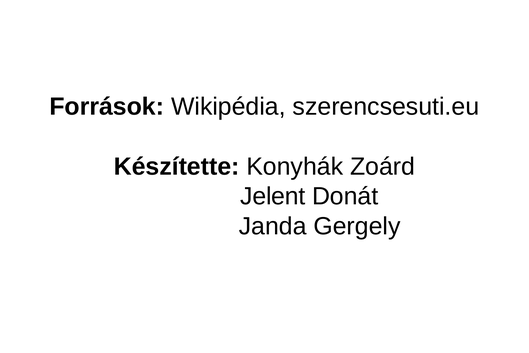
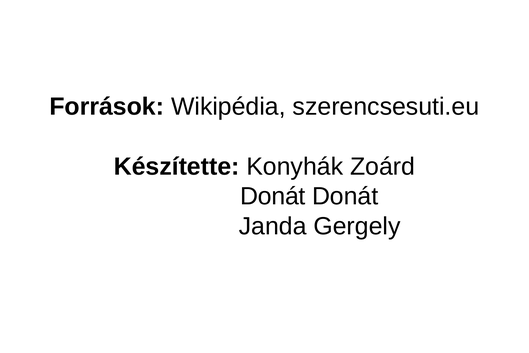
Jelent at (273, 196): Jelent -> Donát
